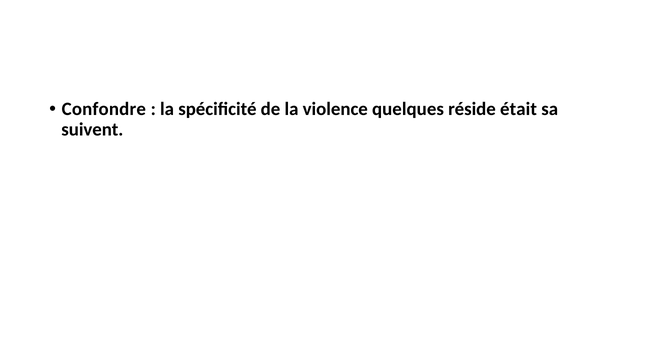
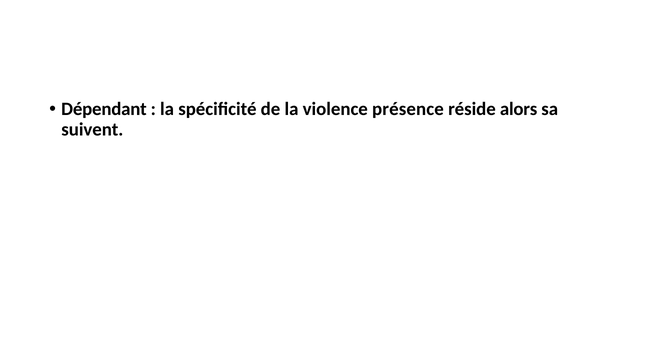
Confondre: Confondre -> Dépendant
quelques: quelques -> présence
était: était -> alors
